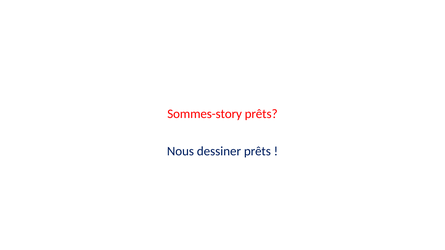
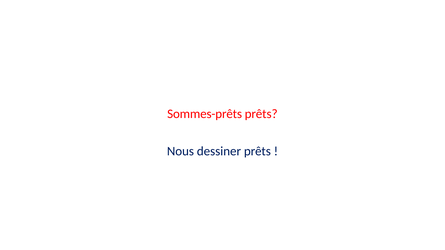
Sommes-story: Sommes-story -> Sommes-prêts
